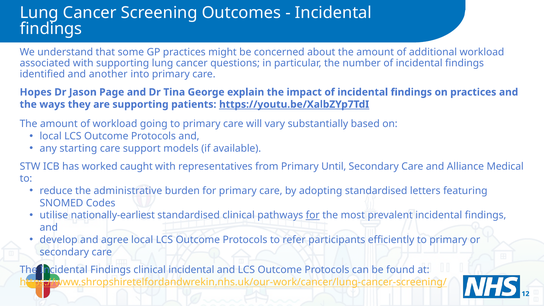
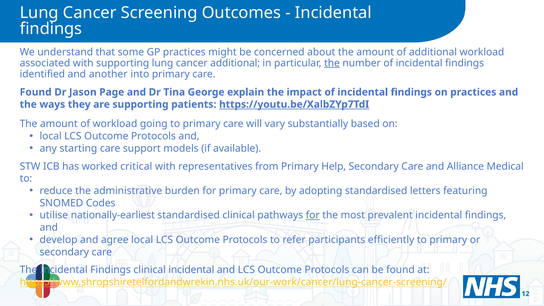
cancer questions: questions -> additional
the at (332, 63) underline: none -> present
Hopes at (36, 92): Hopes -> Found
caught: caught -> critical
Until: Until -> Help
